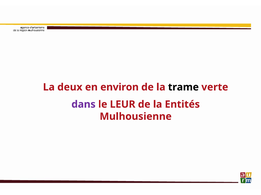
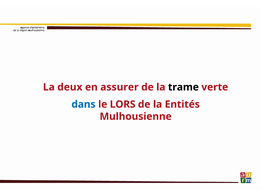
environ: environ -> assurer
dans colour: purple -> blue
LEUR: LEUR -> LORS
